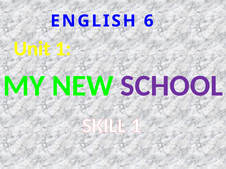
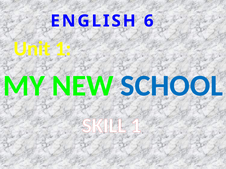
SCHOOL colour: purple -> blue
